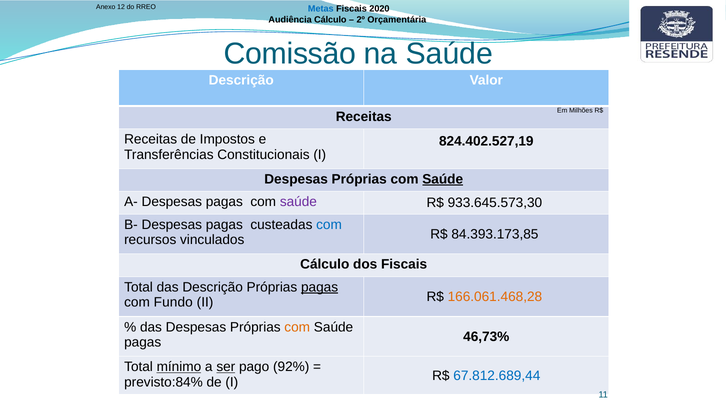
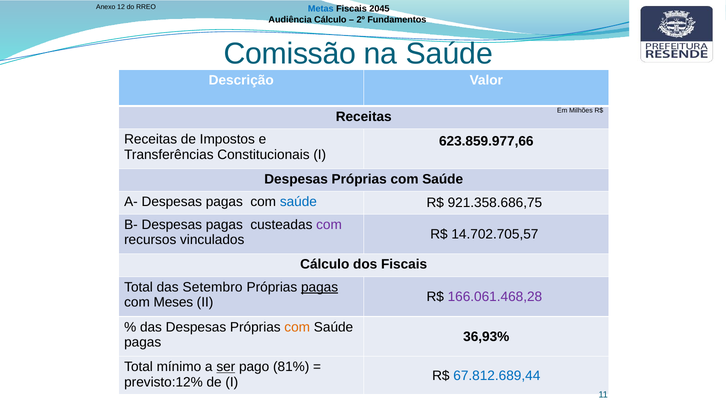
2020: 2020 -> 2045
Orçamentária: Orçamentária -> Fundamentos
824.402.527,19: 824.402.527,19 -> 623.859.977,66
Saúde at (443, 179) underline: present -> none
saúde at (298, 202) colour: purple -> blue
933.645.573,30: 933.645.573,30 -> 921.358.686,75
com at (329, 225) colour: blue -> purple
84.393.173,85: 84.393.173,85 -> 14.702.705,57
das Descrição: Descrição -> Setembro
Fundo: Fundo -> Meses
166.061.468,28 colour: orange -> purple
46,73%: 46,73% -> 36,93%
mínimo underline: present -> none
92%: 92% -> 81%
previsto:84%: previsto:84% -> previsto:12%
